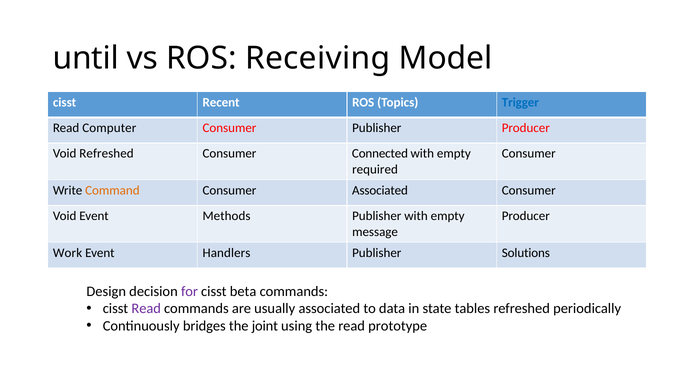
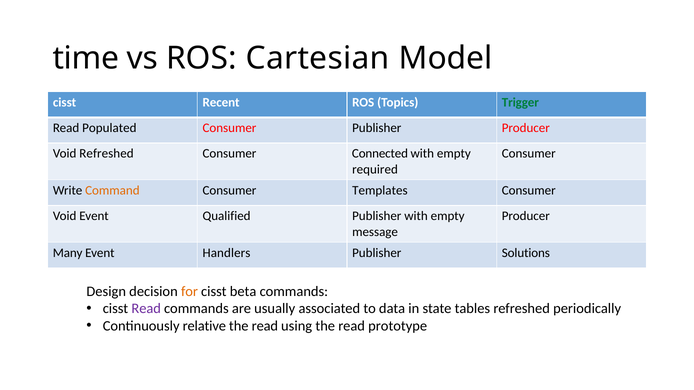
until: until -> time
Receiving: Receiving -> Cartesian
Trigger colour: blue -> green
Computer: Computer -> Populated
Consumer Associated: Associated -> Templates
Methods: Methods -> Qualified
Work: Work -> Many
for colour: purple -> orange
bridges: bridges -> relative
joint at (265, 326): joint -> read
